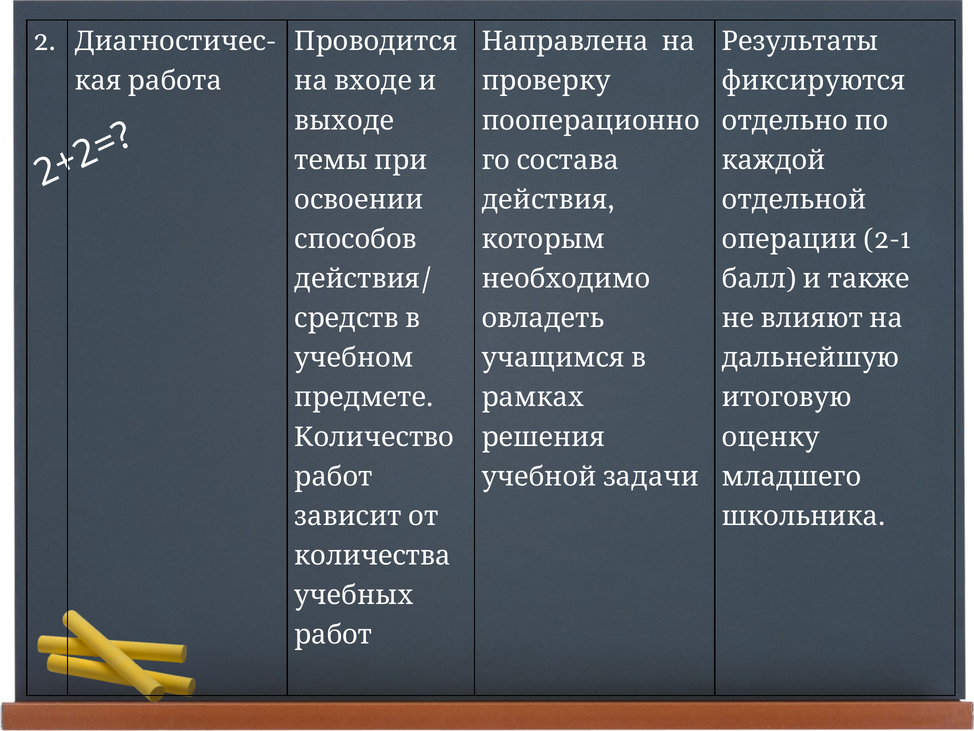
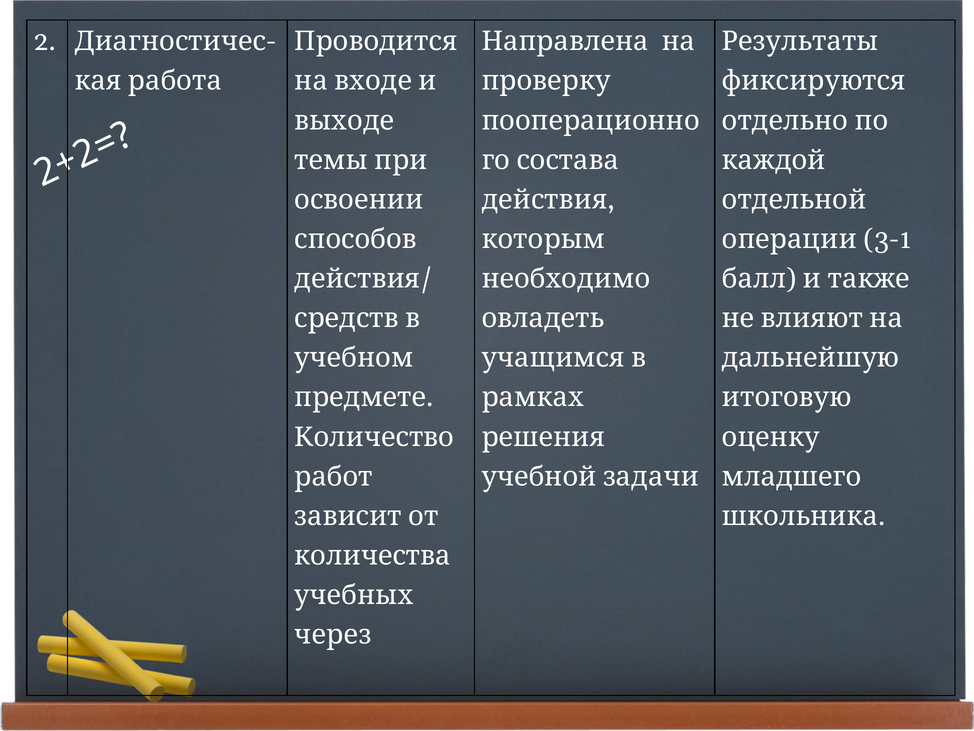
2-1: 2-1 -> 3-1
работ at (333, 634): работ -> через
